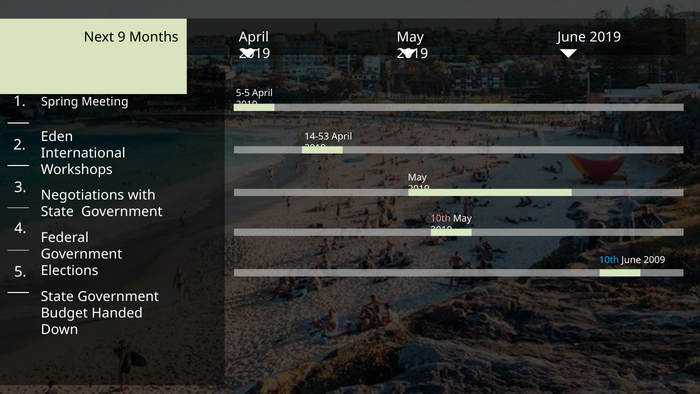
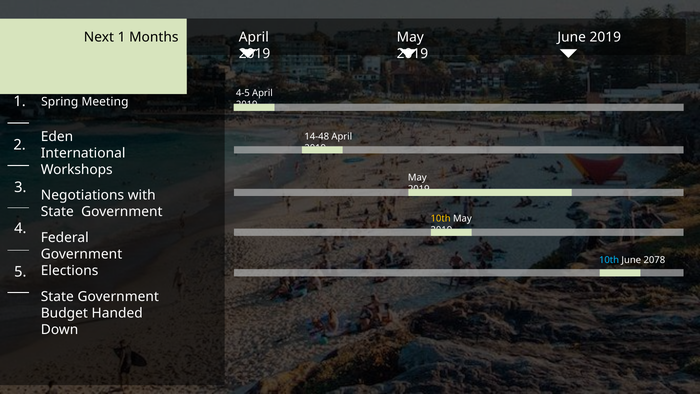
Next 9: 9 -> 1
5-5: 5-5 -> 4-5
14-53: 14-53 -> 14-48
10th at (441, 219) colour: pink -> yellow
2009: 2009 -> 2078
